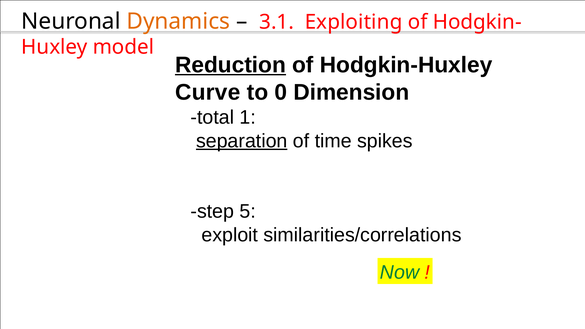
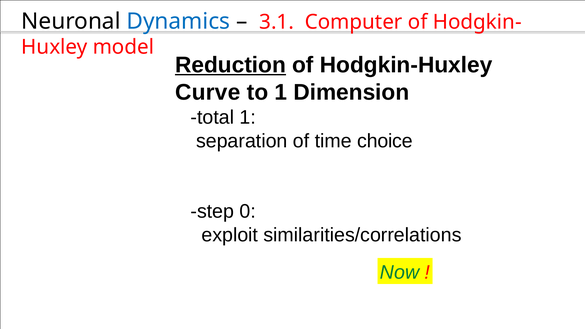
Dynamics colour: orange -> blue
Exploiting: Exploiting -> Computer
to 0: 0 -> 1
separation underline: present -> none
spikes: spikes -> choice
5: 5 -> 0
